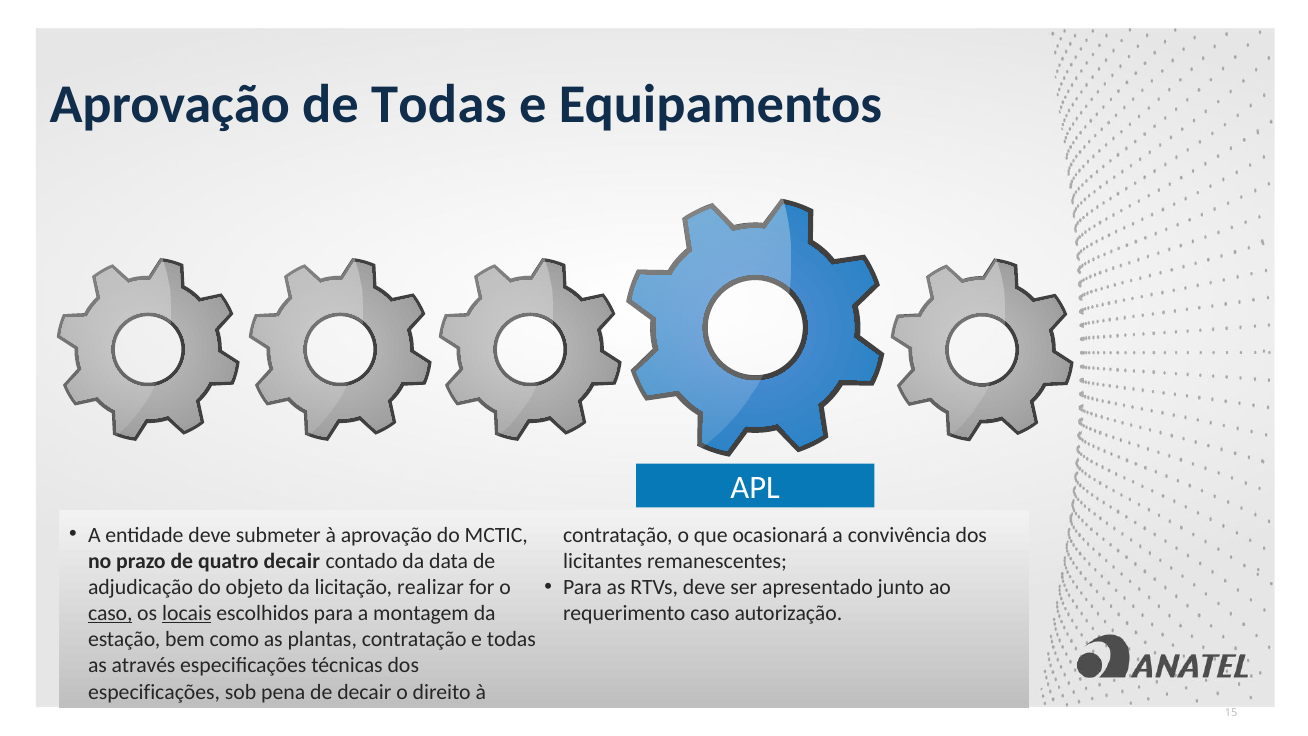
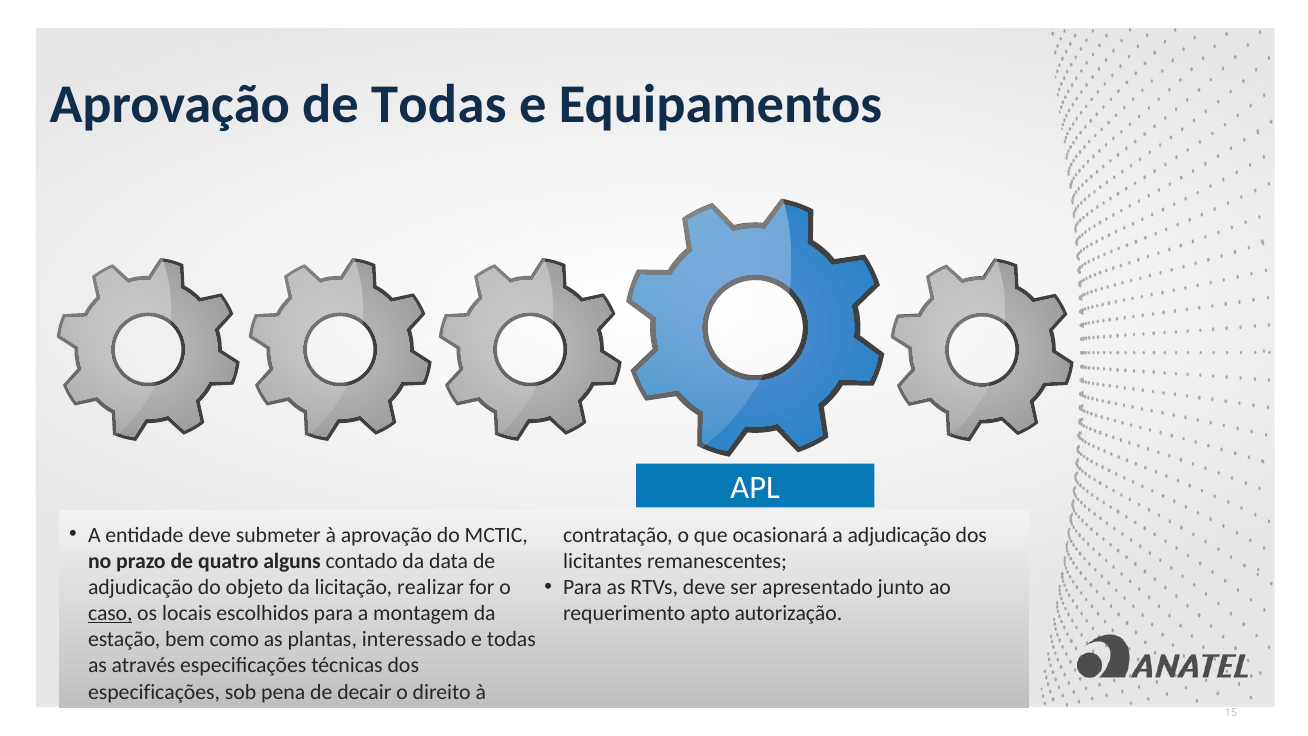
a convivência: convivência -> adjudicação
quatro decair: decair -> alguns
locais underline: present -> none
requerimento caso: caso -> apto
plantas contratação: contratação -> interessado
